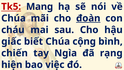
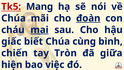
mai underline: none -> present
cộng: cộng -> cùng
Ngìa: Ngìa -> Tròn
rạng: rạng -> giữa
